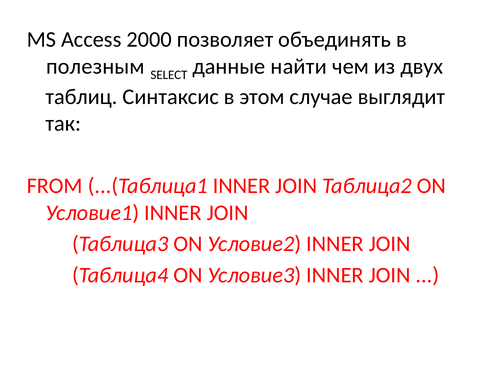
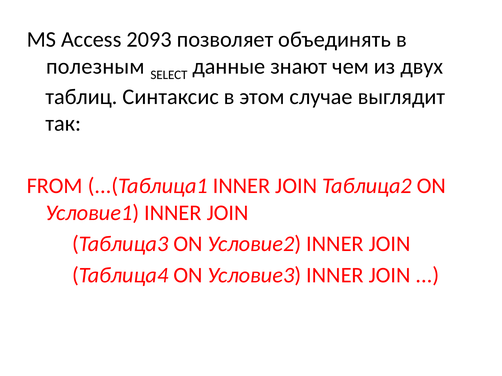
2000: 2000 -> 2093
найти: найти -> знают
